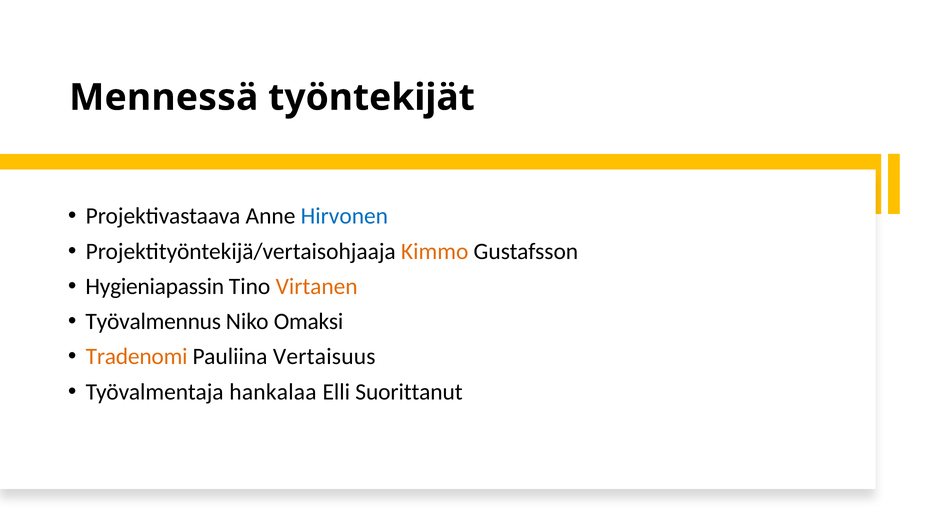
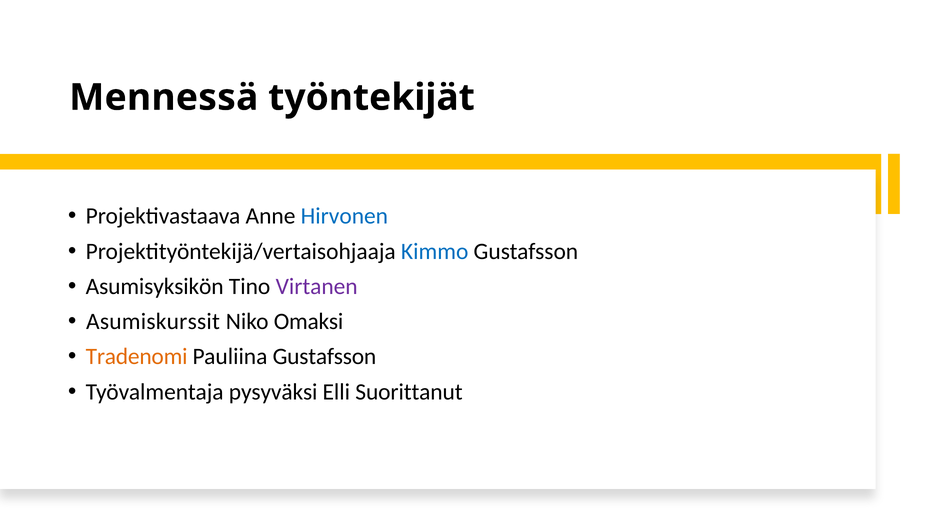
Kimmo colour: orange -> blue
Hygieniapassin: Hygieniapassin -> Asumisyksikön
Virtanen colour: orange -> purple
Työvalmennus: Työvalmennus -> Asumiskurssit
Pauliina Vertaisuus: Vertaisuus -> Gustafsson
hankalaa: hankalaa -> pysyväksi
